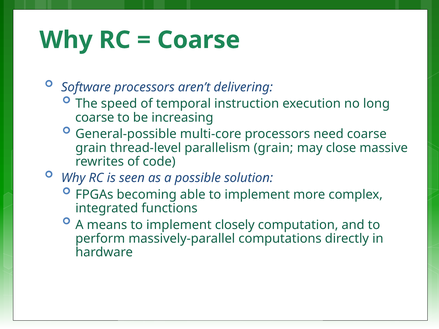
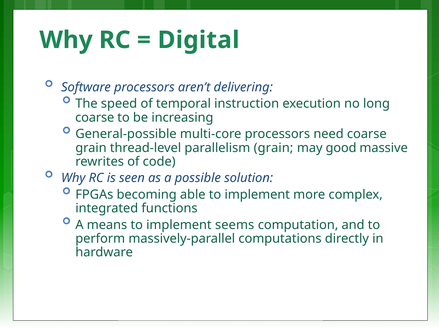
Coarse at (199, 40): Coarse -> Digital
close: close -> good
closely: closely -> seems
